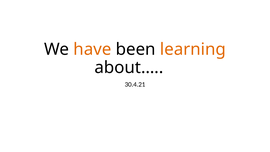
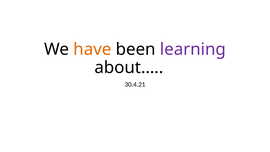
learning colour: orange -> purple
